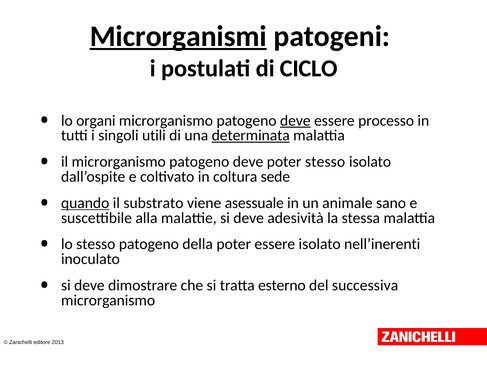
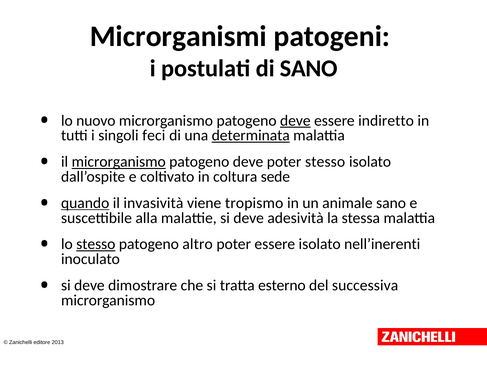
Microrganismi underline: present -> none
di CICLO: CICLO -> SANO
organi: organi -> nuovo
processo: processo -> indiretto
utili: utili -> feci
microrganismo at (119, 162) underline: none -> present
substrato: substrato -> invasività
asessuale: asessuale -> tropismo
stesso at (96, 244) underline: none -> present
della: della -> altro
